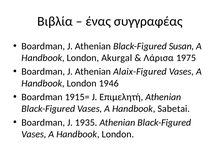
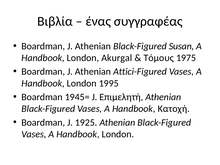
Λάρισα: Λάρισα -> Τόμους
Alaix-Figured: Alaix-Figured -> Attici-Figured
1946: 1946 -> 1995
1915=: 1915= -> 1945=
Sabetai: Sabetai -> Κατοχή
1935: 1935 -> 1925
